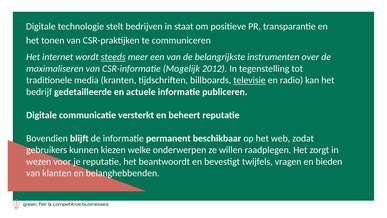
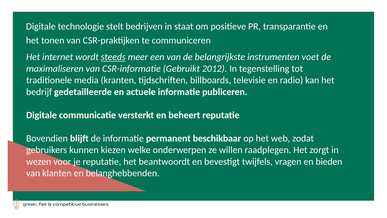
over: over -> voet
Mogelijk: Mogelijk -> Gebruikt
televisie underline: present -> none
